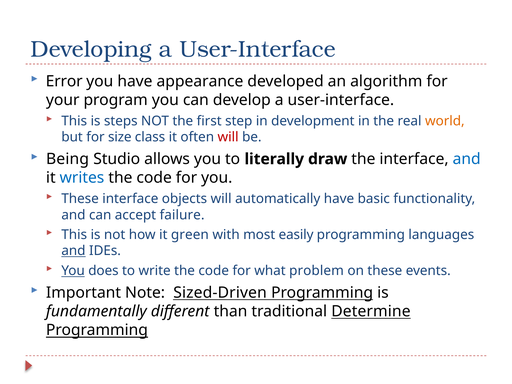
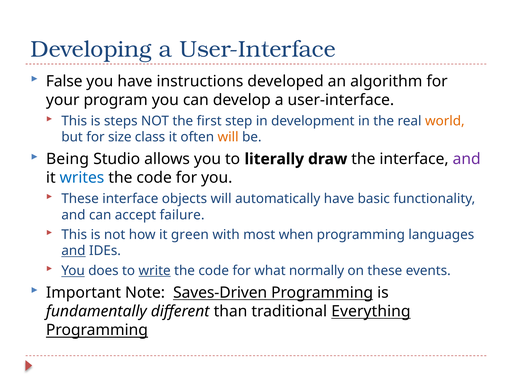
Error: Error -> False
appearance: appearance -> instructions
will at (228, 137) colour: red -> orange
and at (467, 159) colour: blue -> purple
easily: easily -> when
write underline: none -> present
problem: problem -> normally
Sized-Driven: Sized-Driven -> Saves-Driven
Determine: Determine -> Everything
